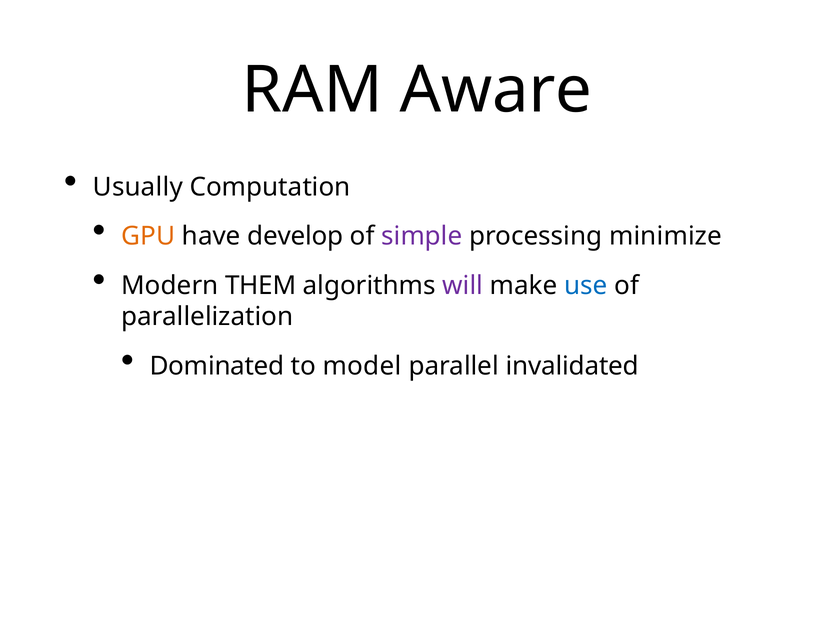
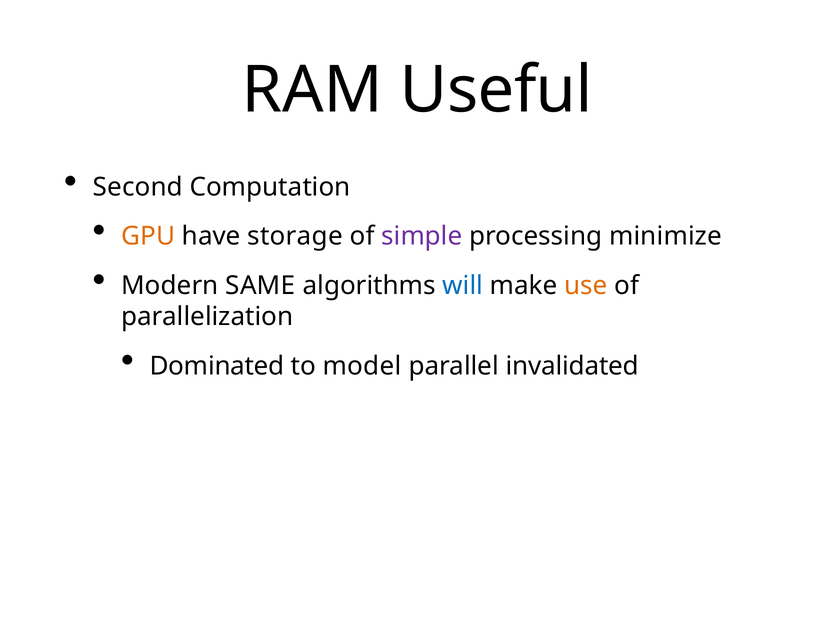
Aware: Aware -> Useful
Usually: Usually -> Second
develop: develop -> storage
THEM: THEM -> SAME
will colour: purple -> blue
use colour: blue -> orange
